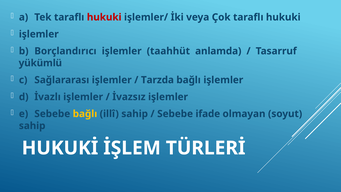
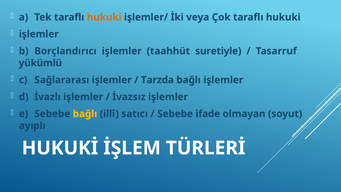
hukuki at (104, 17) colour: red -> orange
anlamda: anlamda -> suretiyle
illî sahip: sahip -> satıcı
sahip at (32, 126): sahip -> ayıplı
